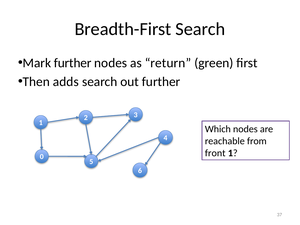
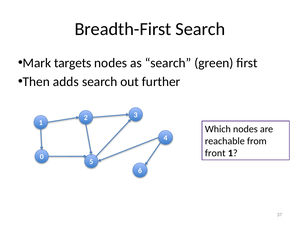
Mark further: further -> targets
as return: return -> search
